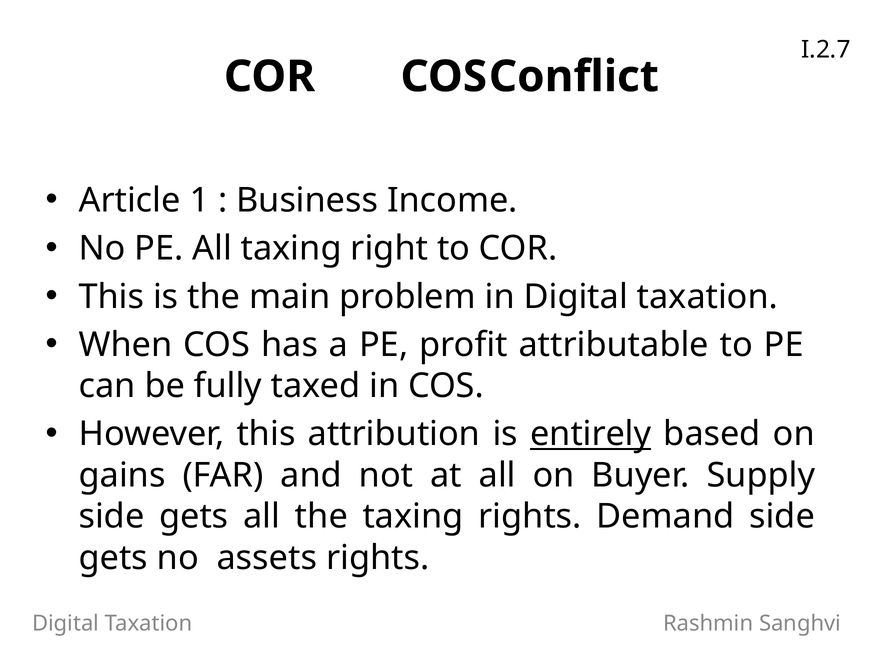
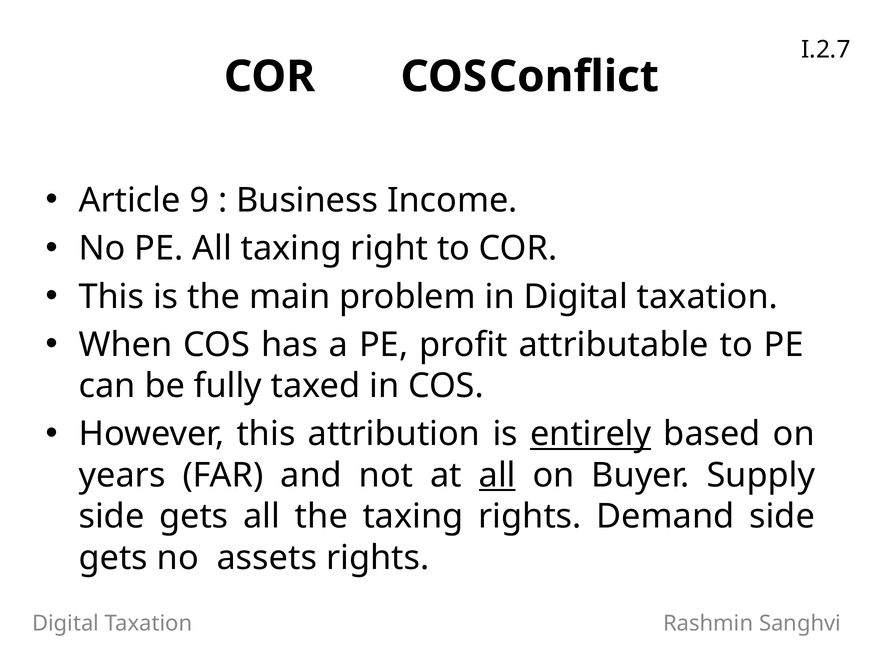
1: 1 -> 9
gains: gains -> years
all at (497, 476) underline: none -> present
